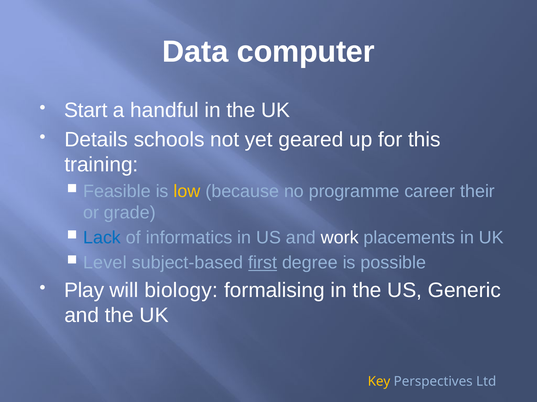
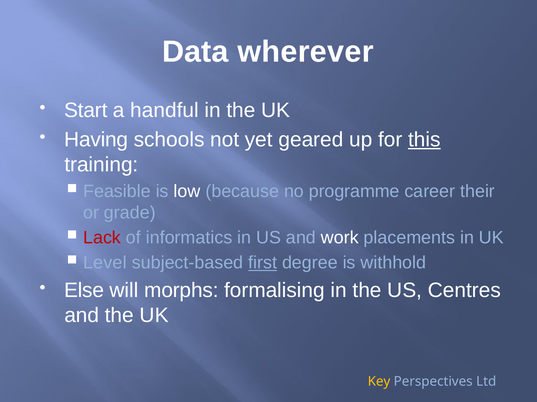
computer: computer -> wherever
Details: Details -> Having
this underline: none -> present
low colour: yellow -> white
Lack colour: blue -> red
possible: possible -> withhold
Play: Play -> Else
biology: biology -> morphs
Generic: Generic -> Centres
